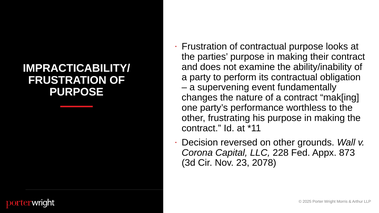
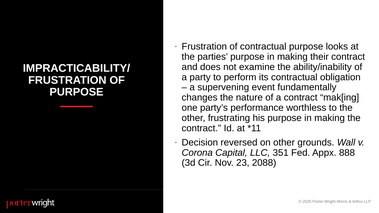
228: 228 -> 351
873: 873 -> 888
2078: 2078 -> 2088
